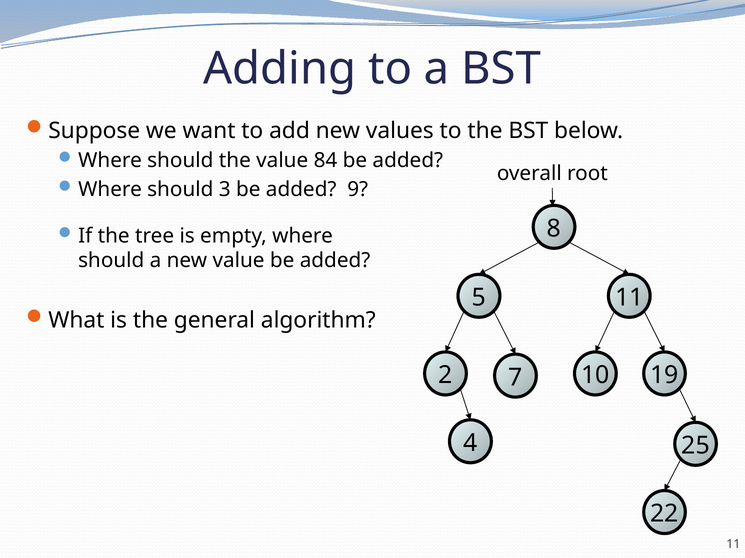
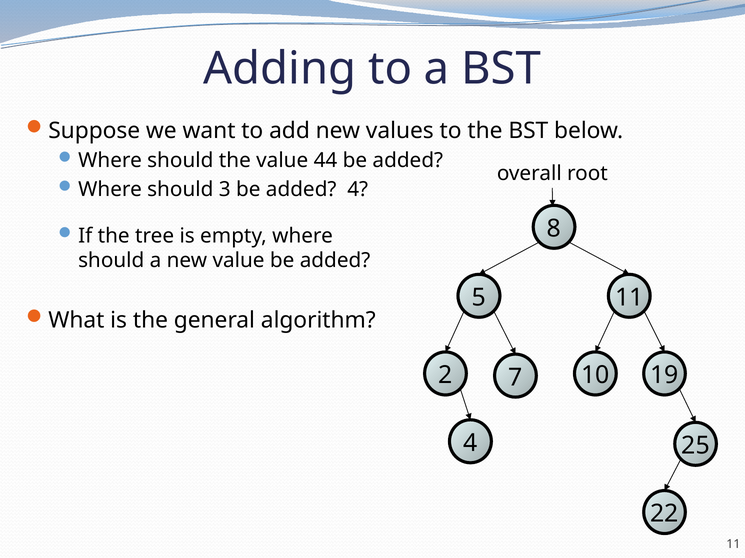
84: 84 -> 44
added 9: 9 -> 4
